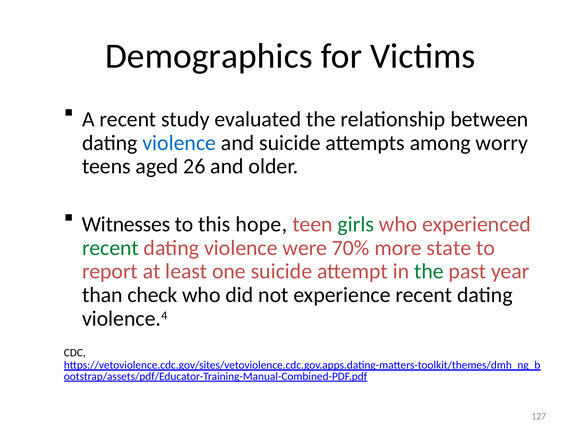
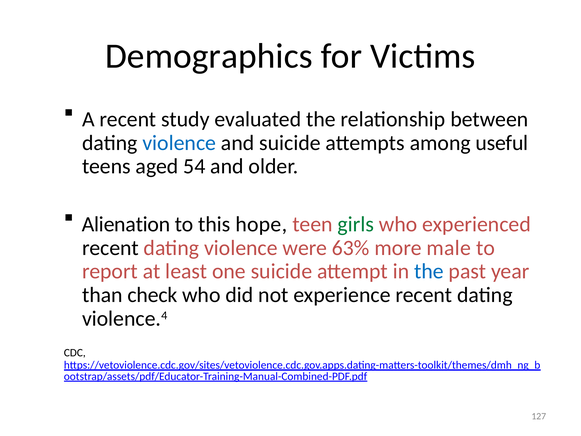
worry: worry -> useful
26: 26 -> 54
Witnesses: Witnesses -> Alienation
recent at (110, 248) colour: green -> black
70%: 70% -> 63%
state: state -> male
the at (429, 271) colour: green -> blue
